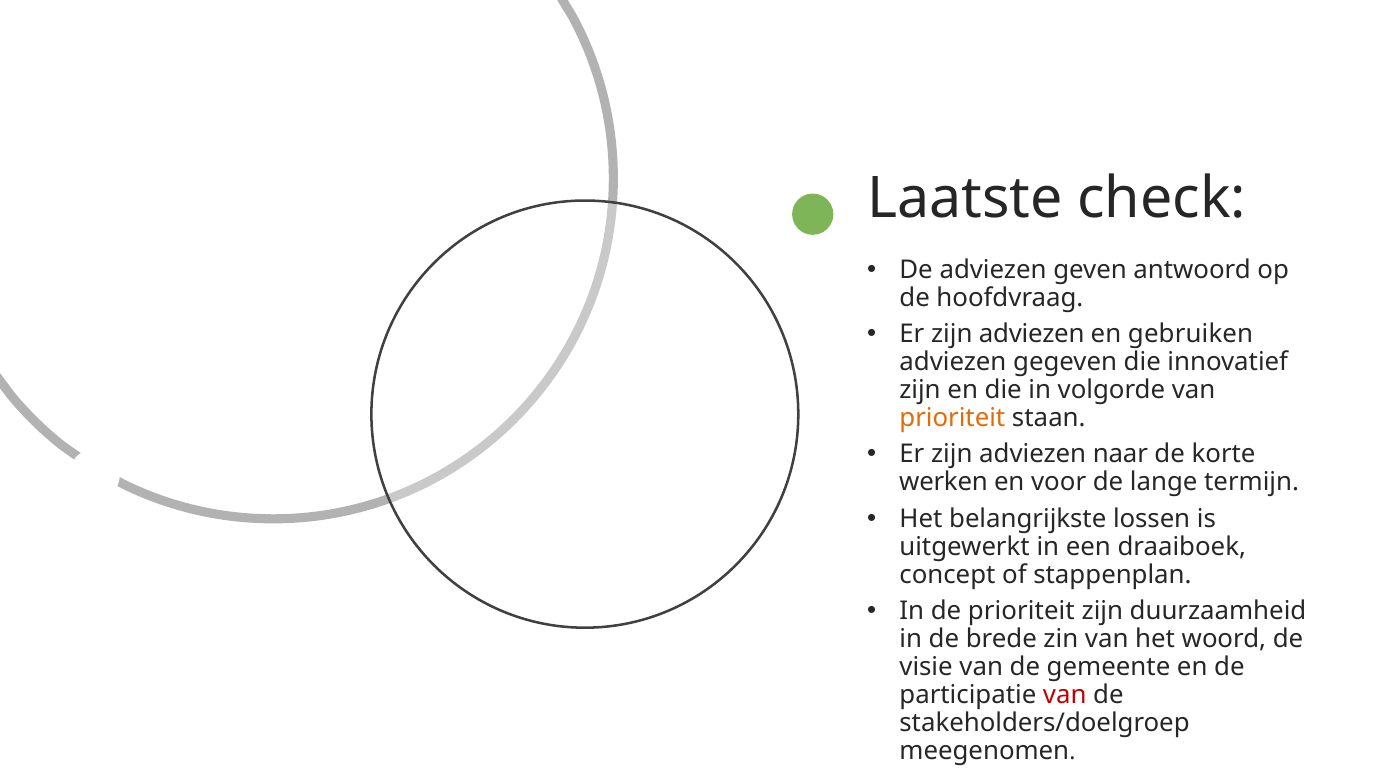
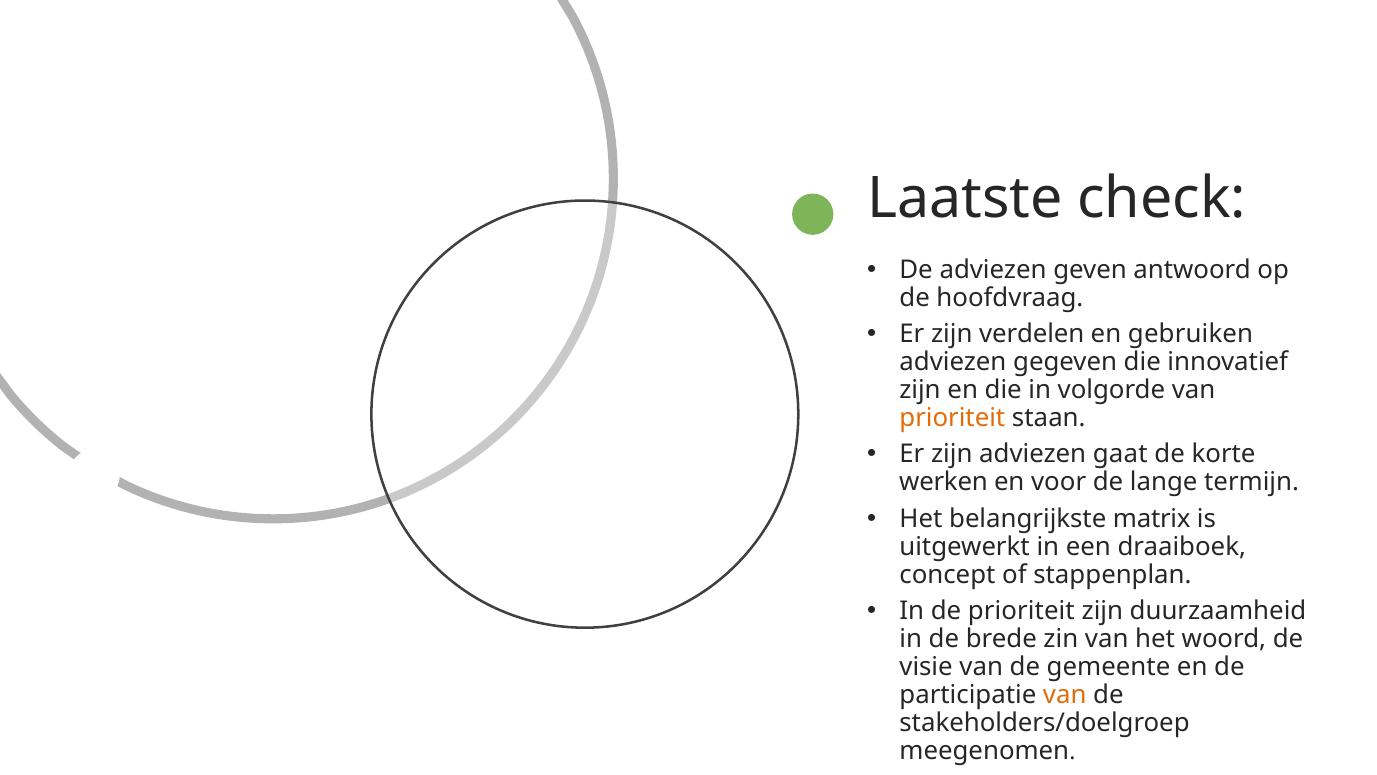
adviezen at (1032, 334): adviezen -> verdelen
naar: naar -> gaat
lossen: lossen -> matrix
van at (1065, 695) colour: red -> orange
